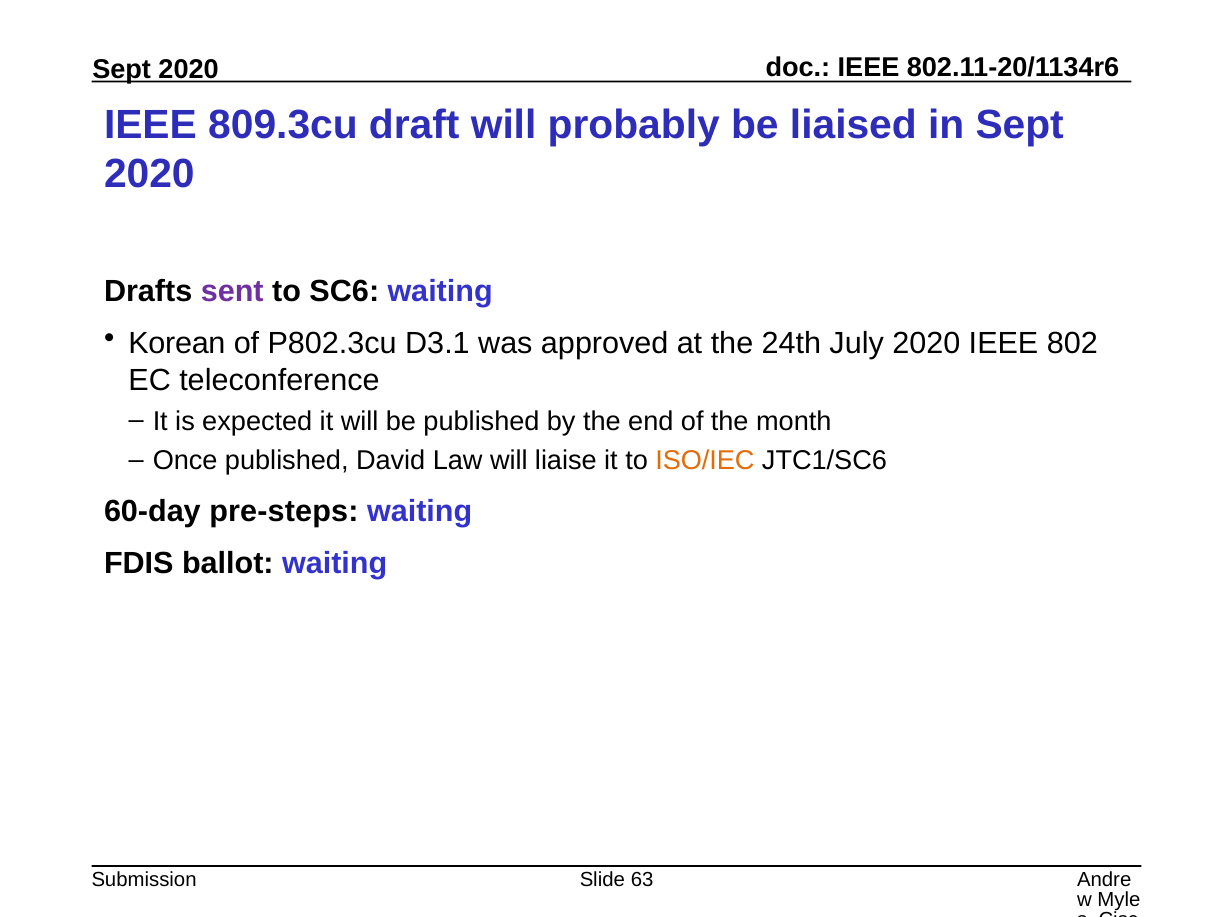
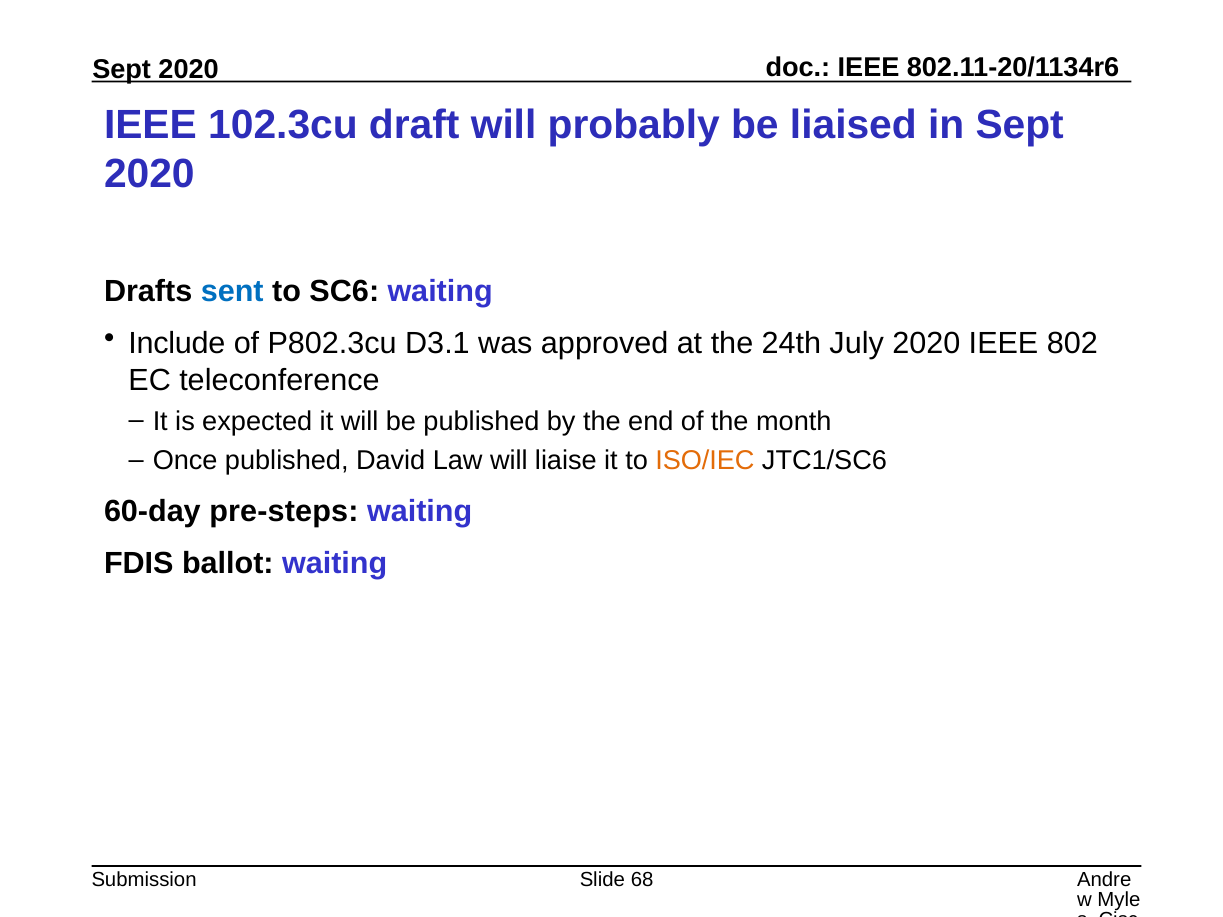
809.3cu: 809.3cu -> 102.3cu
sent colour: purple -> blue
Korean: Korean -> Include
63: 63 -> 68
